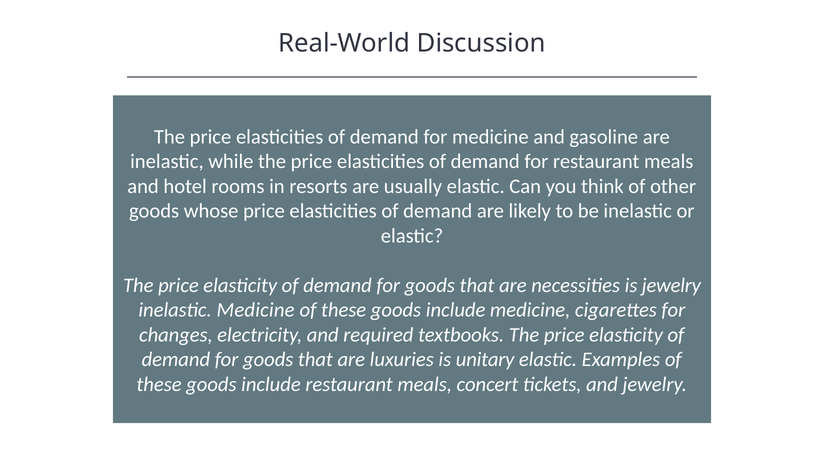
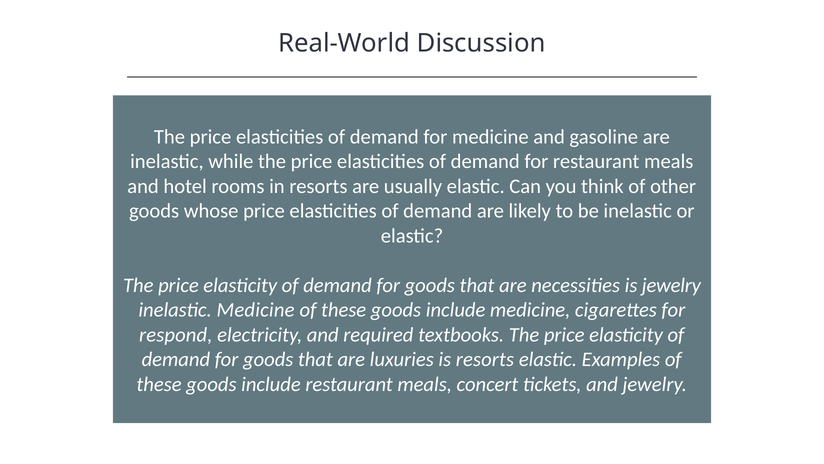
changes: changes -> respond
is unitary: unitary -> resorts
